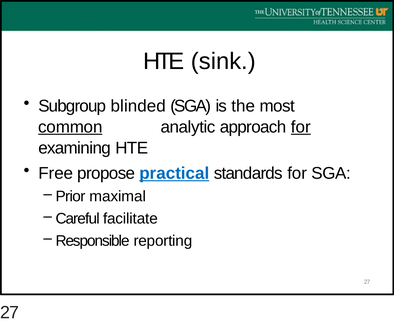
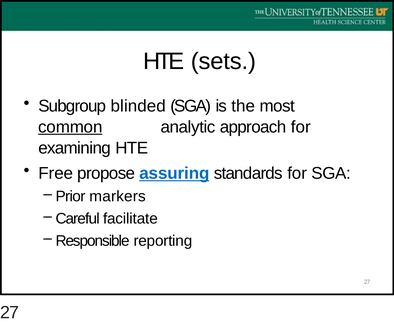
sink: sink -> sets
for at (301, 127) underline: present -> none
practical: practical -> assuring
maximal: maximal -> markers
